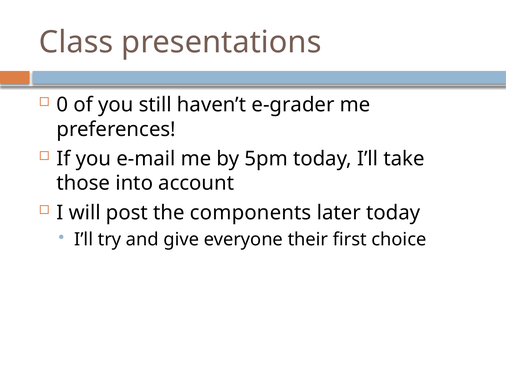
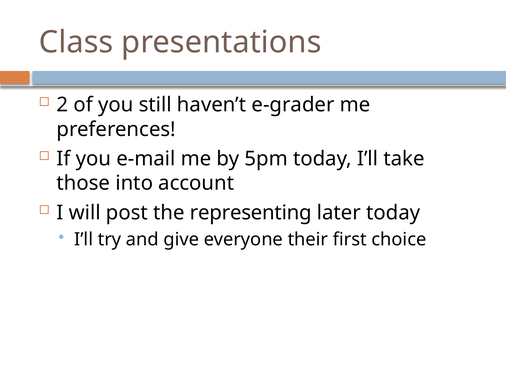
0: 0 -> 2
components: components -> representing
